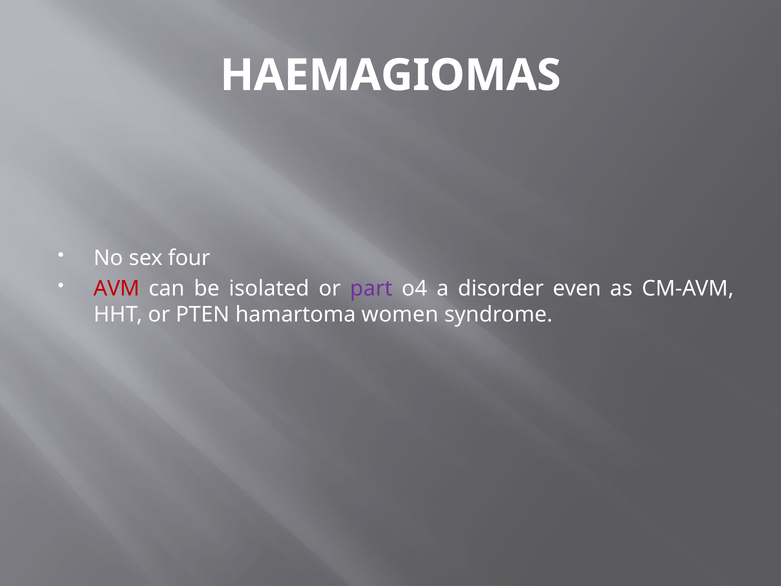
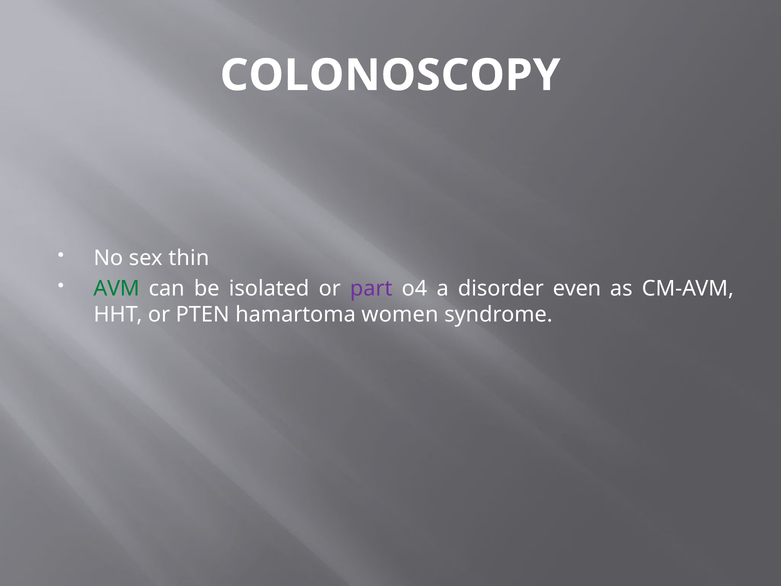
HAEMAGIOMAS: HAEMAGIOMAS -> COLONOSCOPY
four: four -> thin
AVM colour: red -> green
